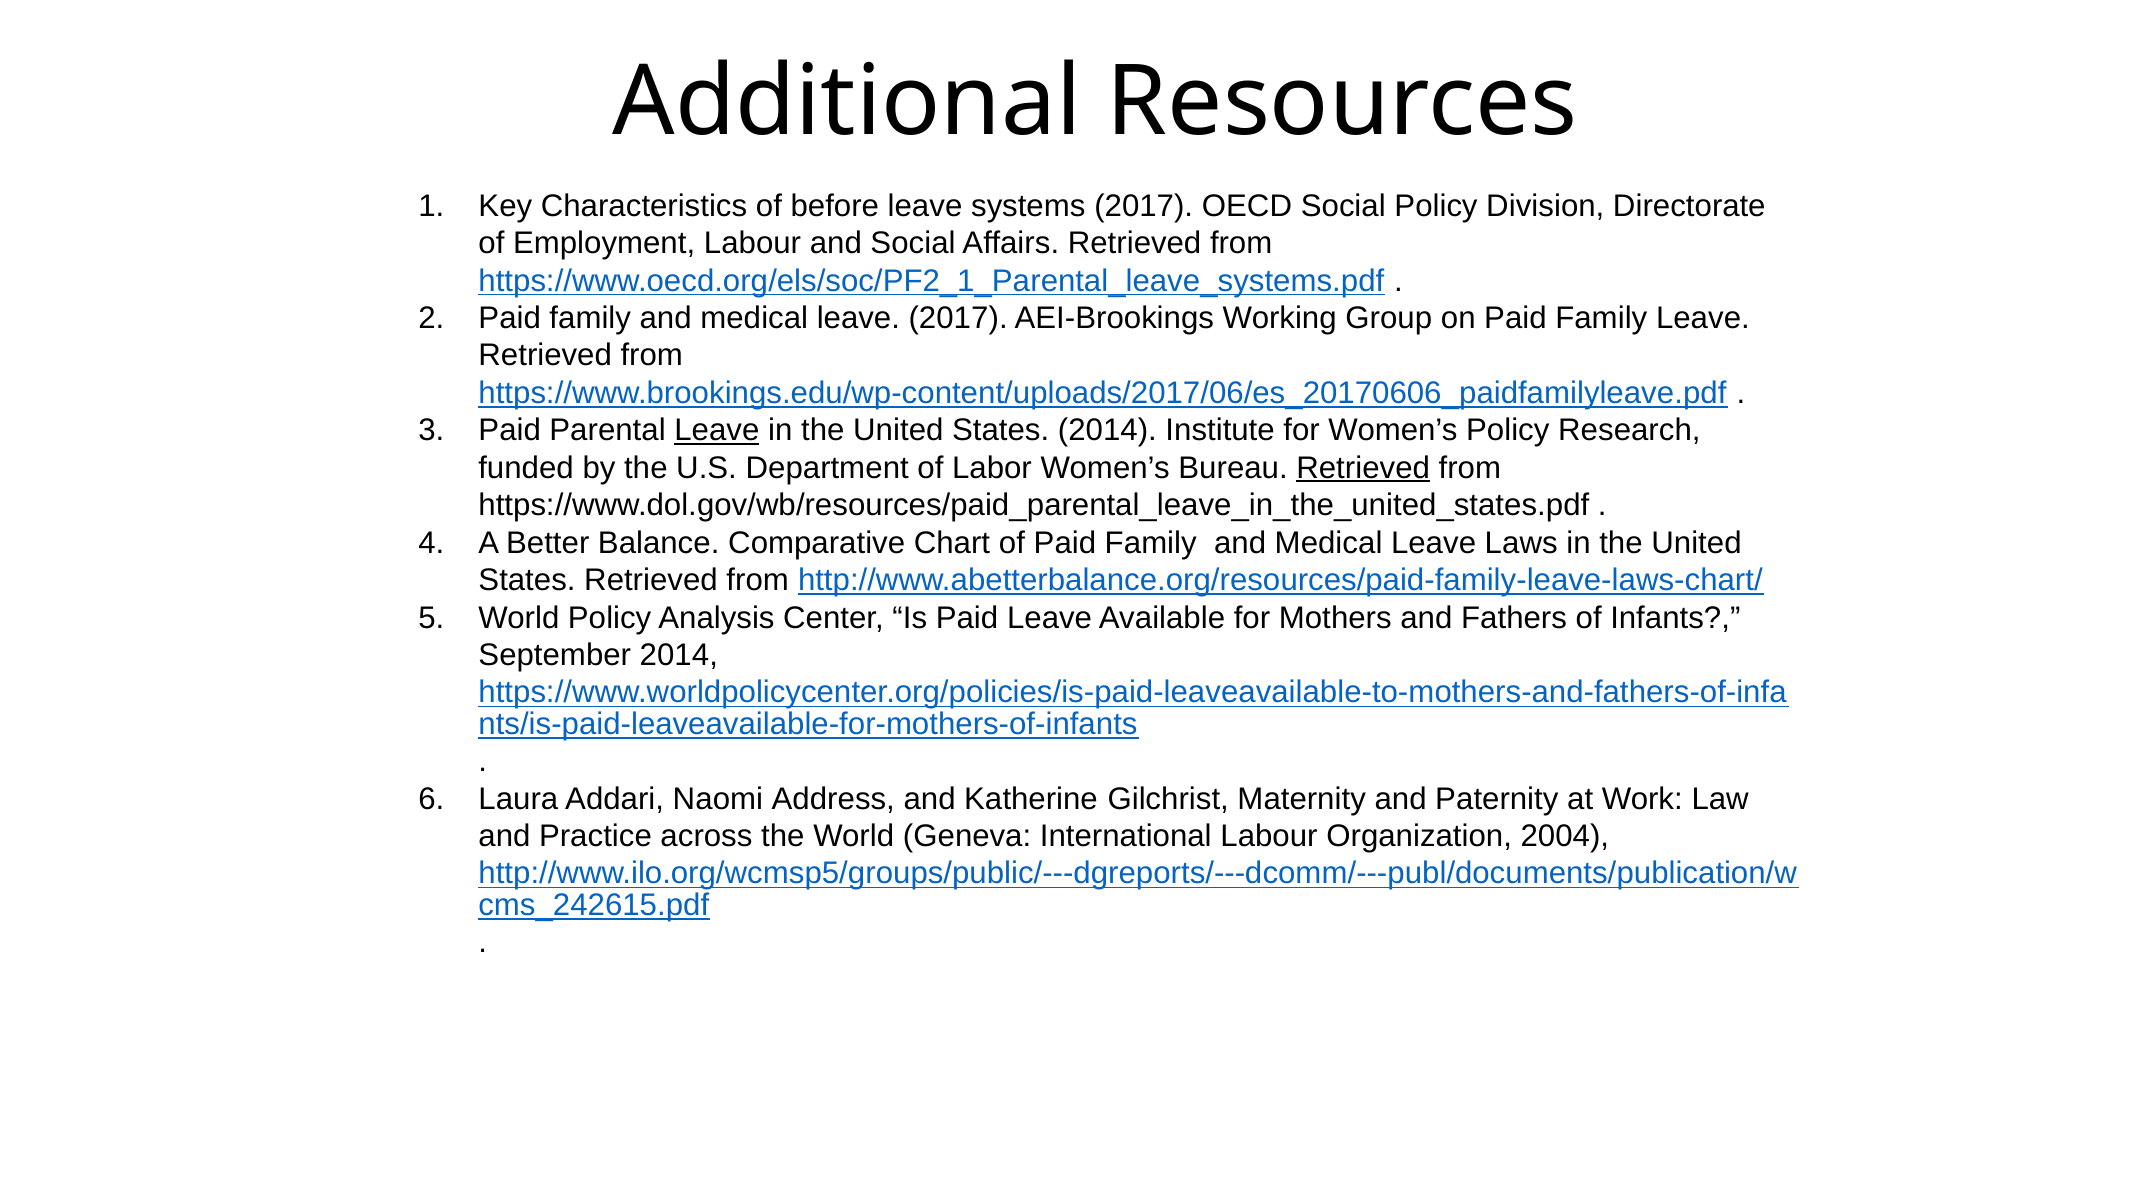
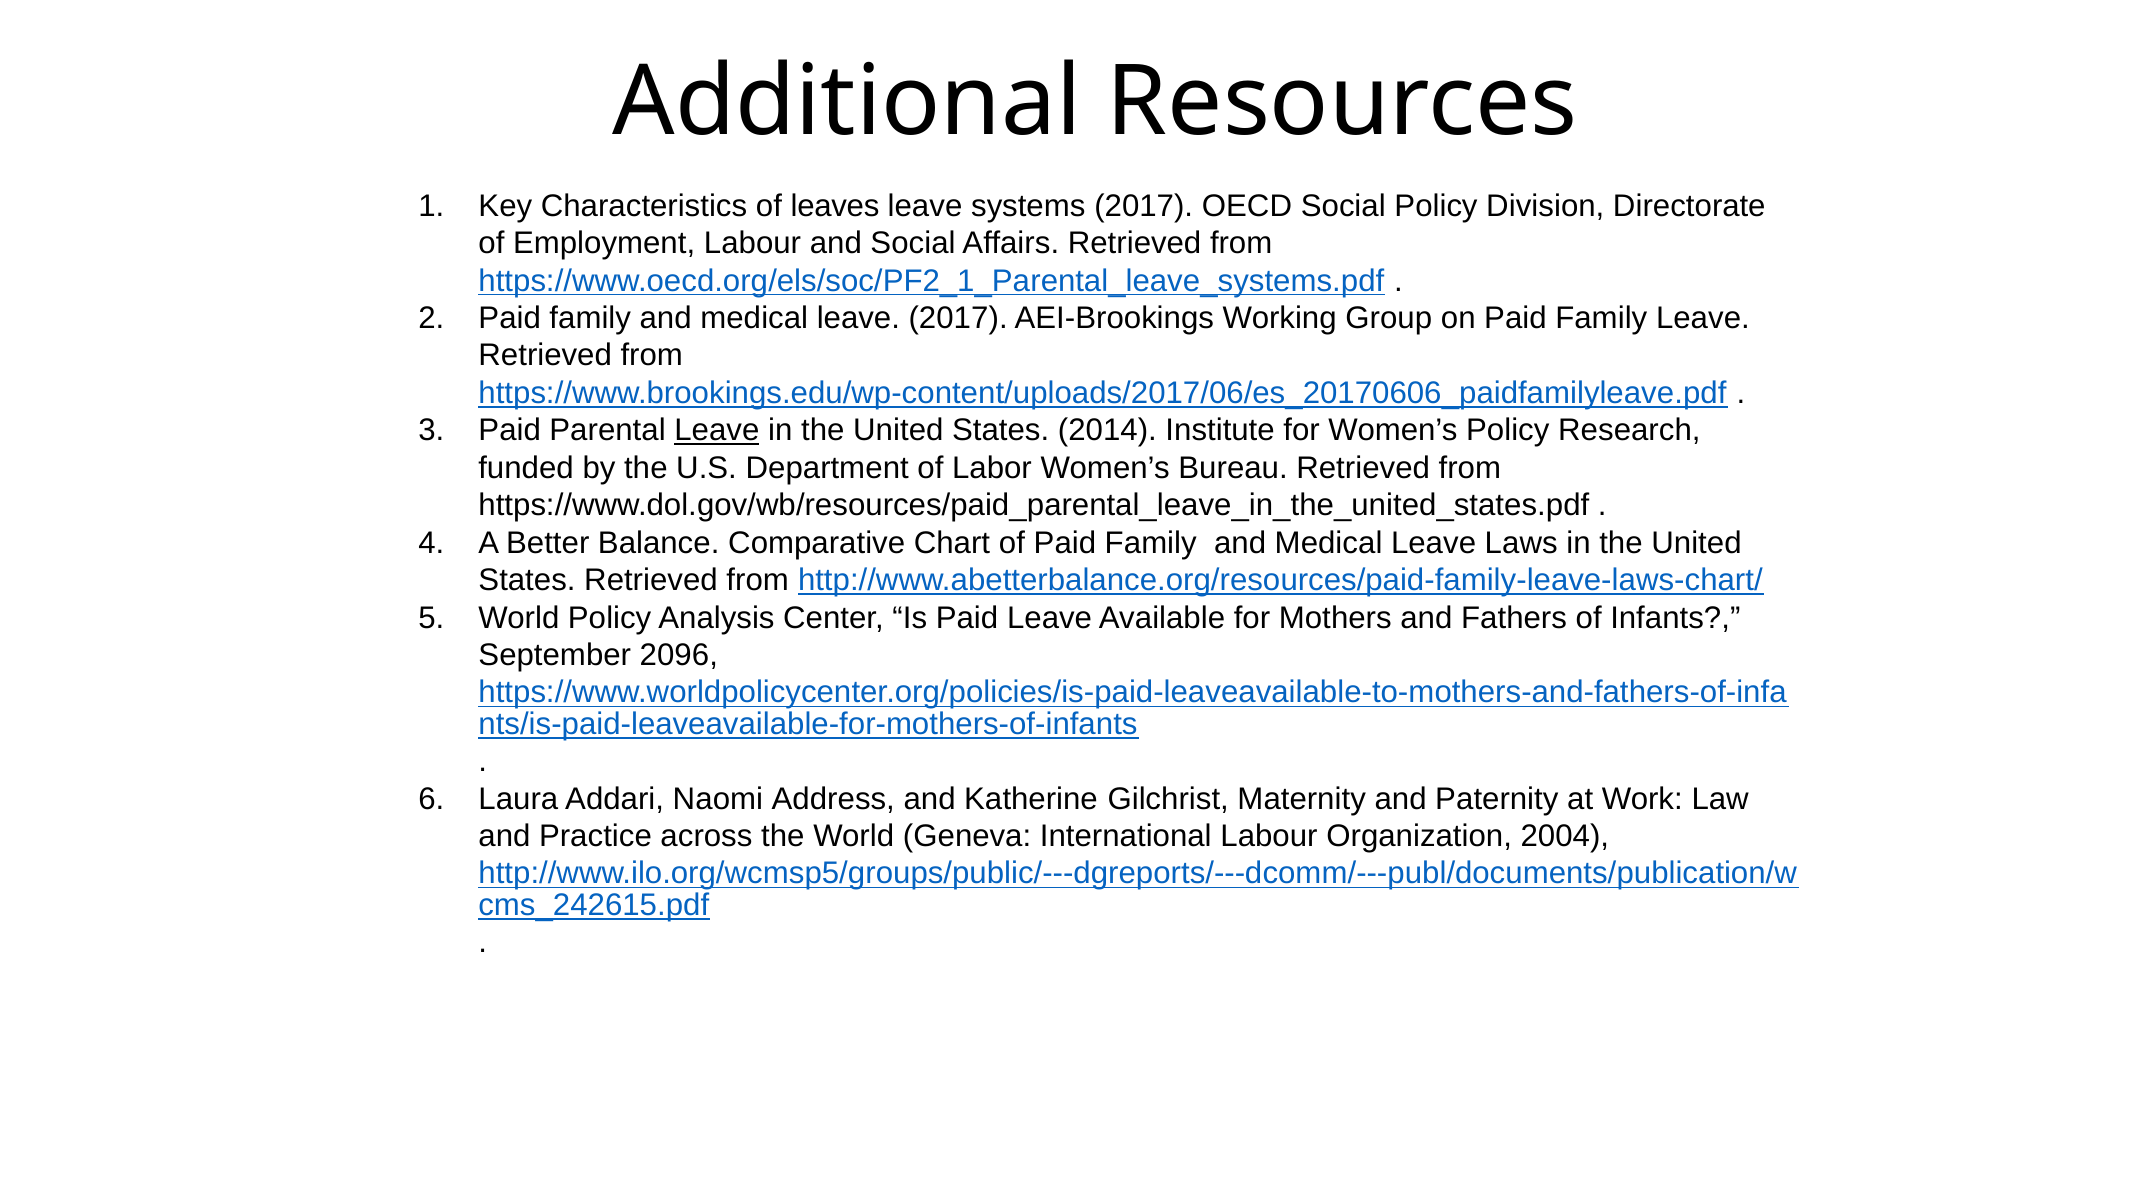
before: before -> leaves
Retrieved at (1363, 468) underline: present -> none
September 2014: 2014 -> 2096
